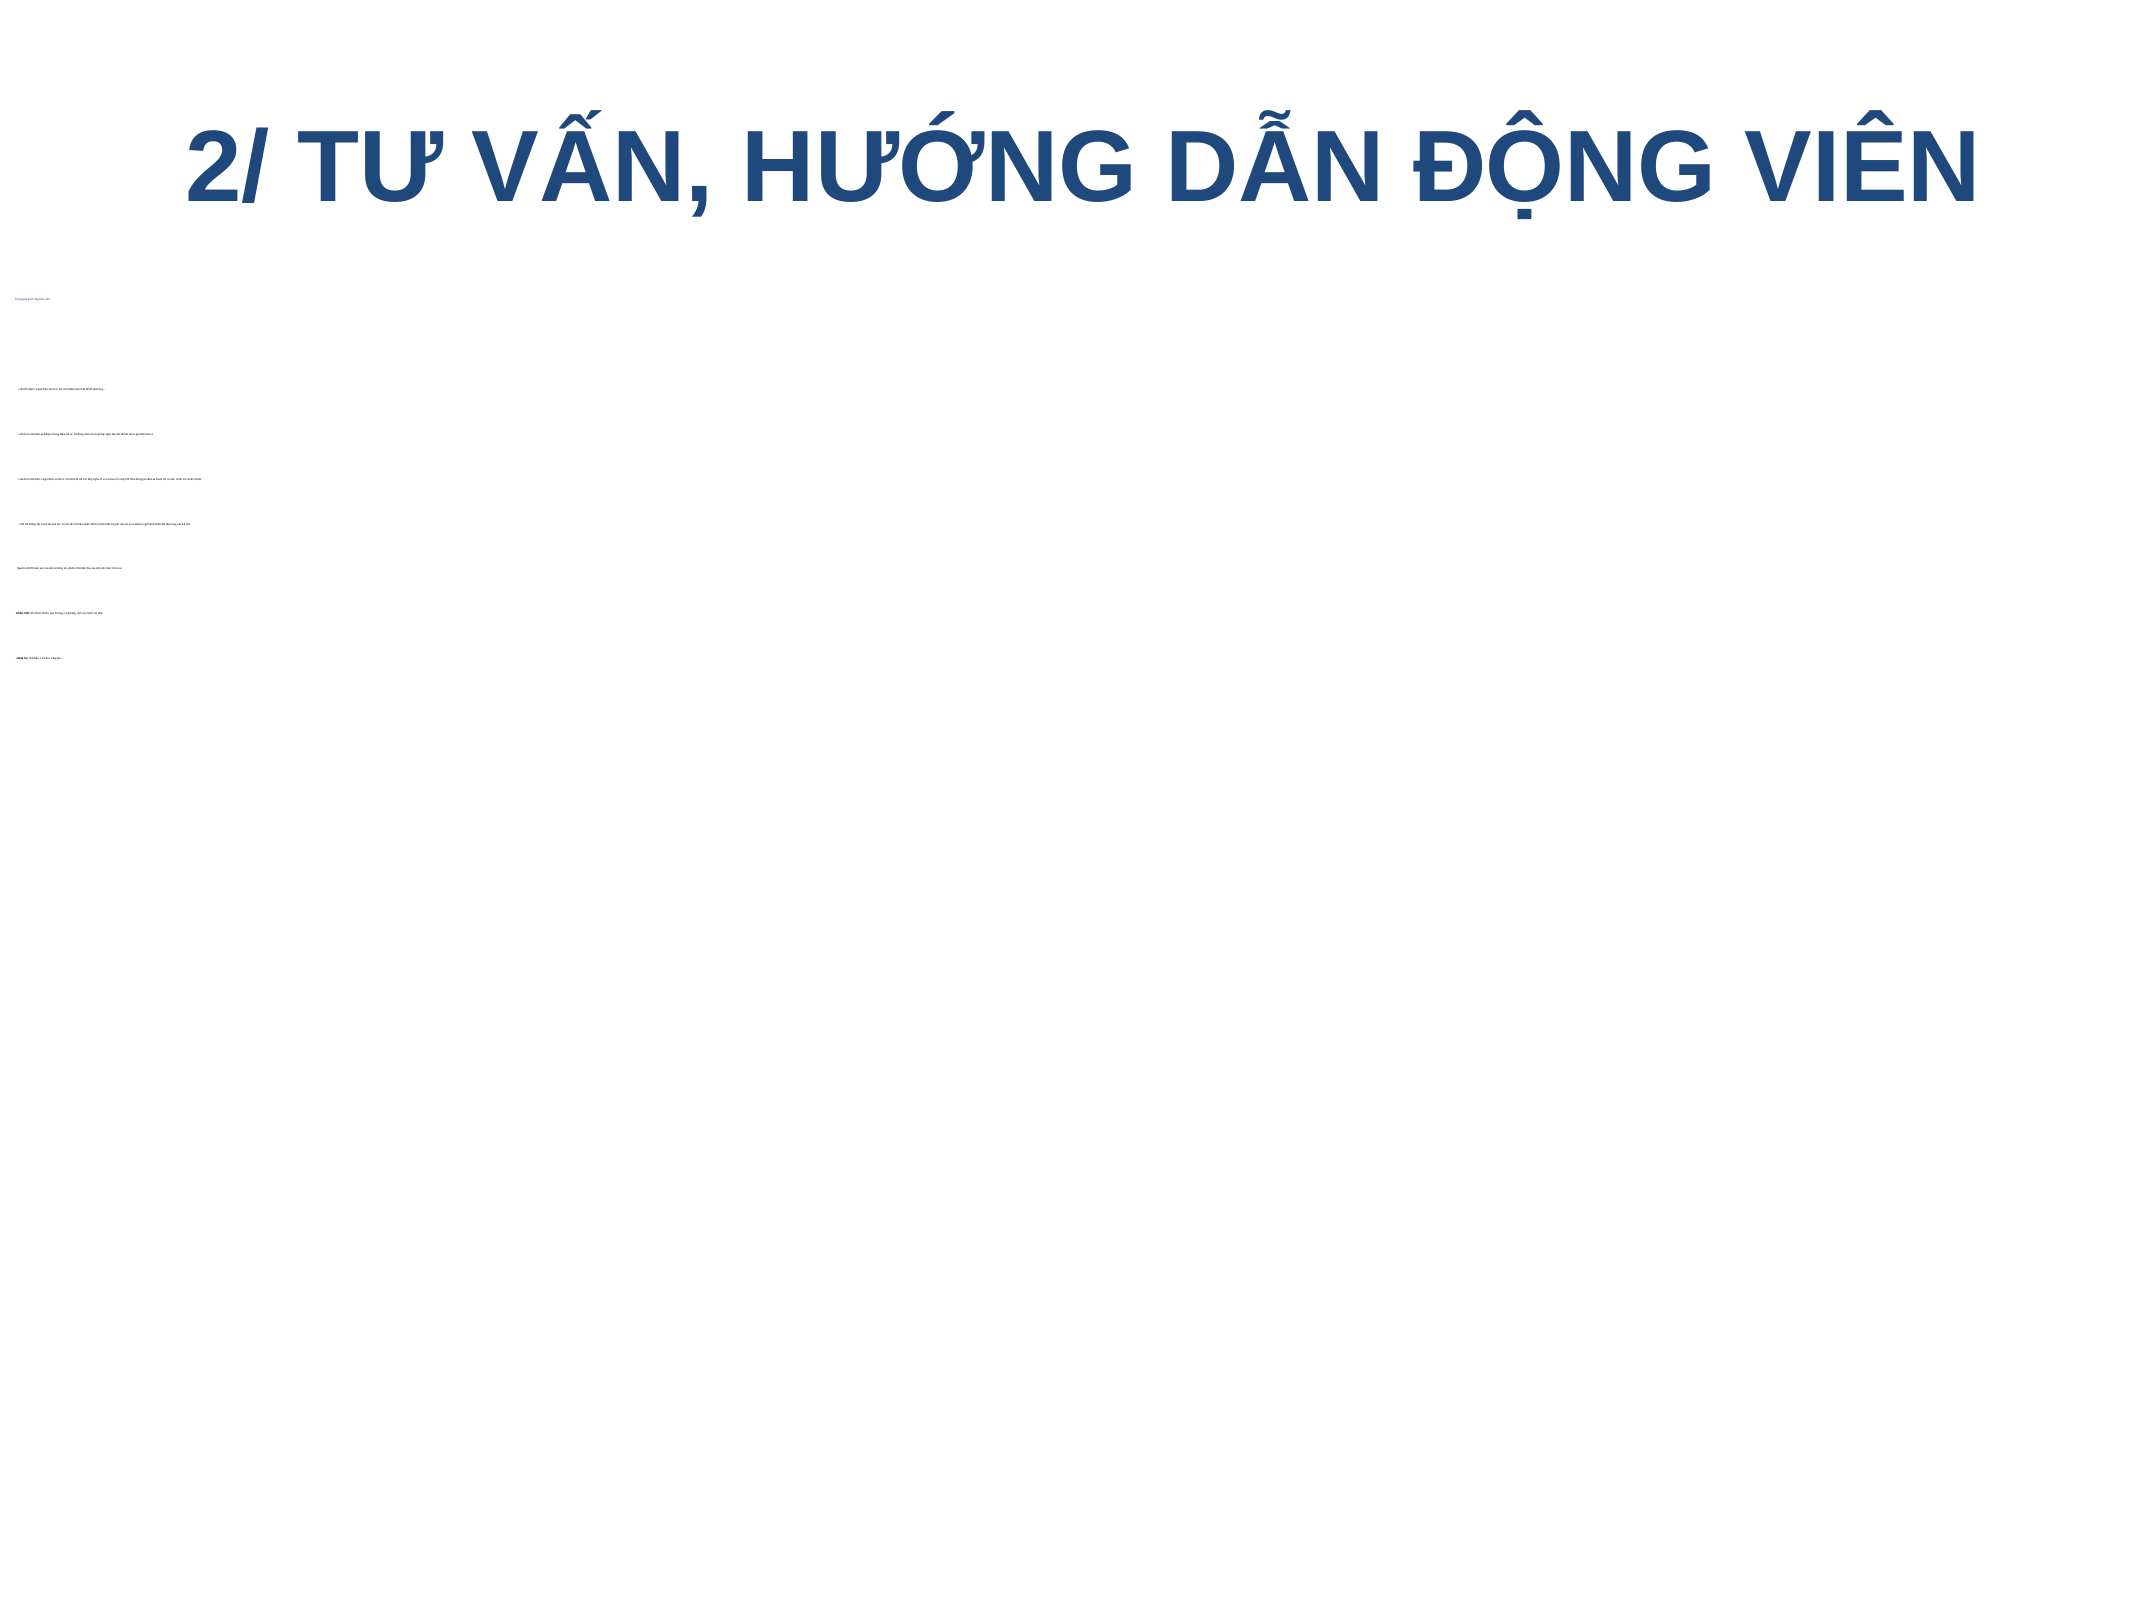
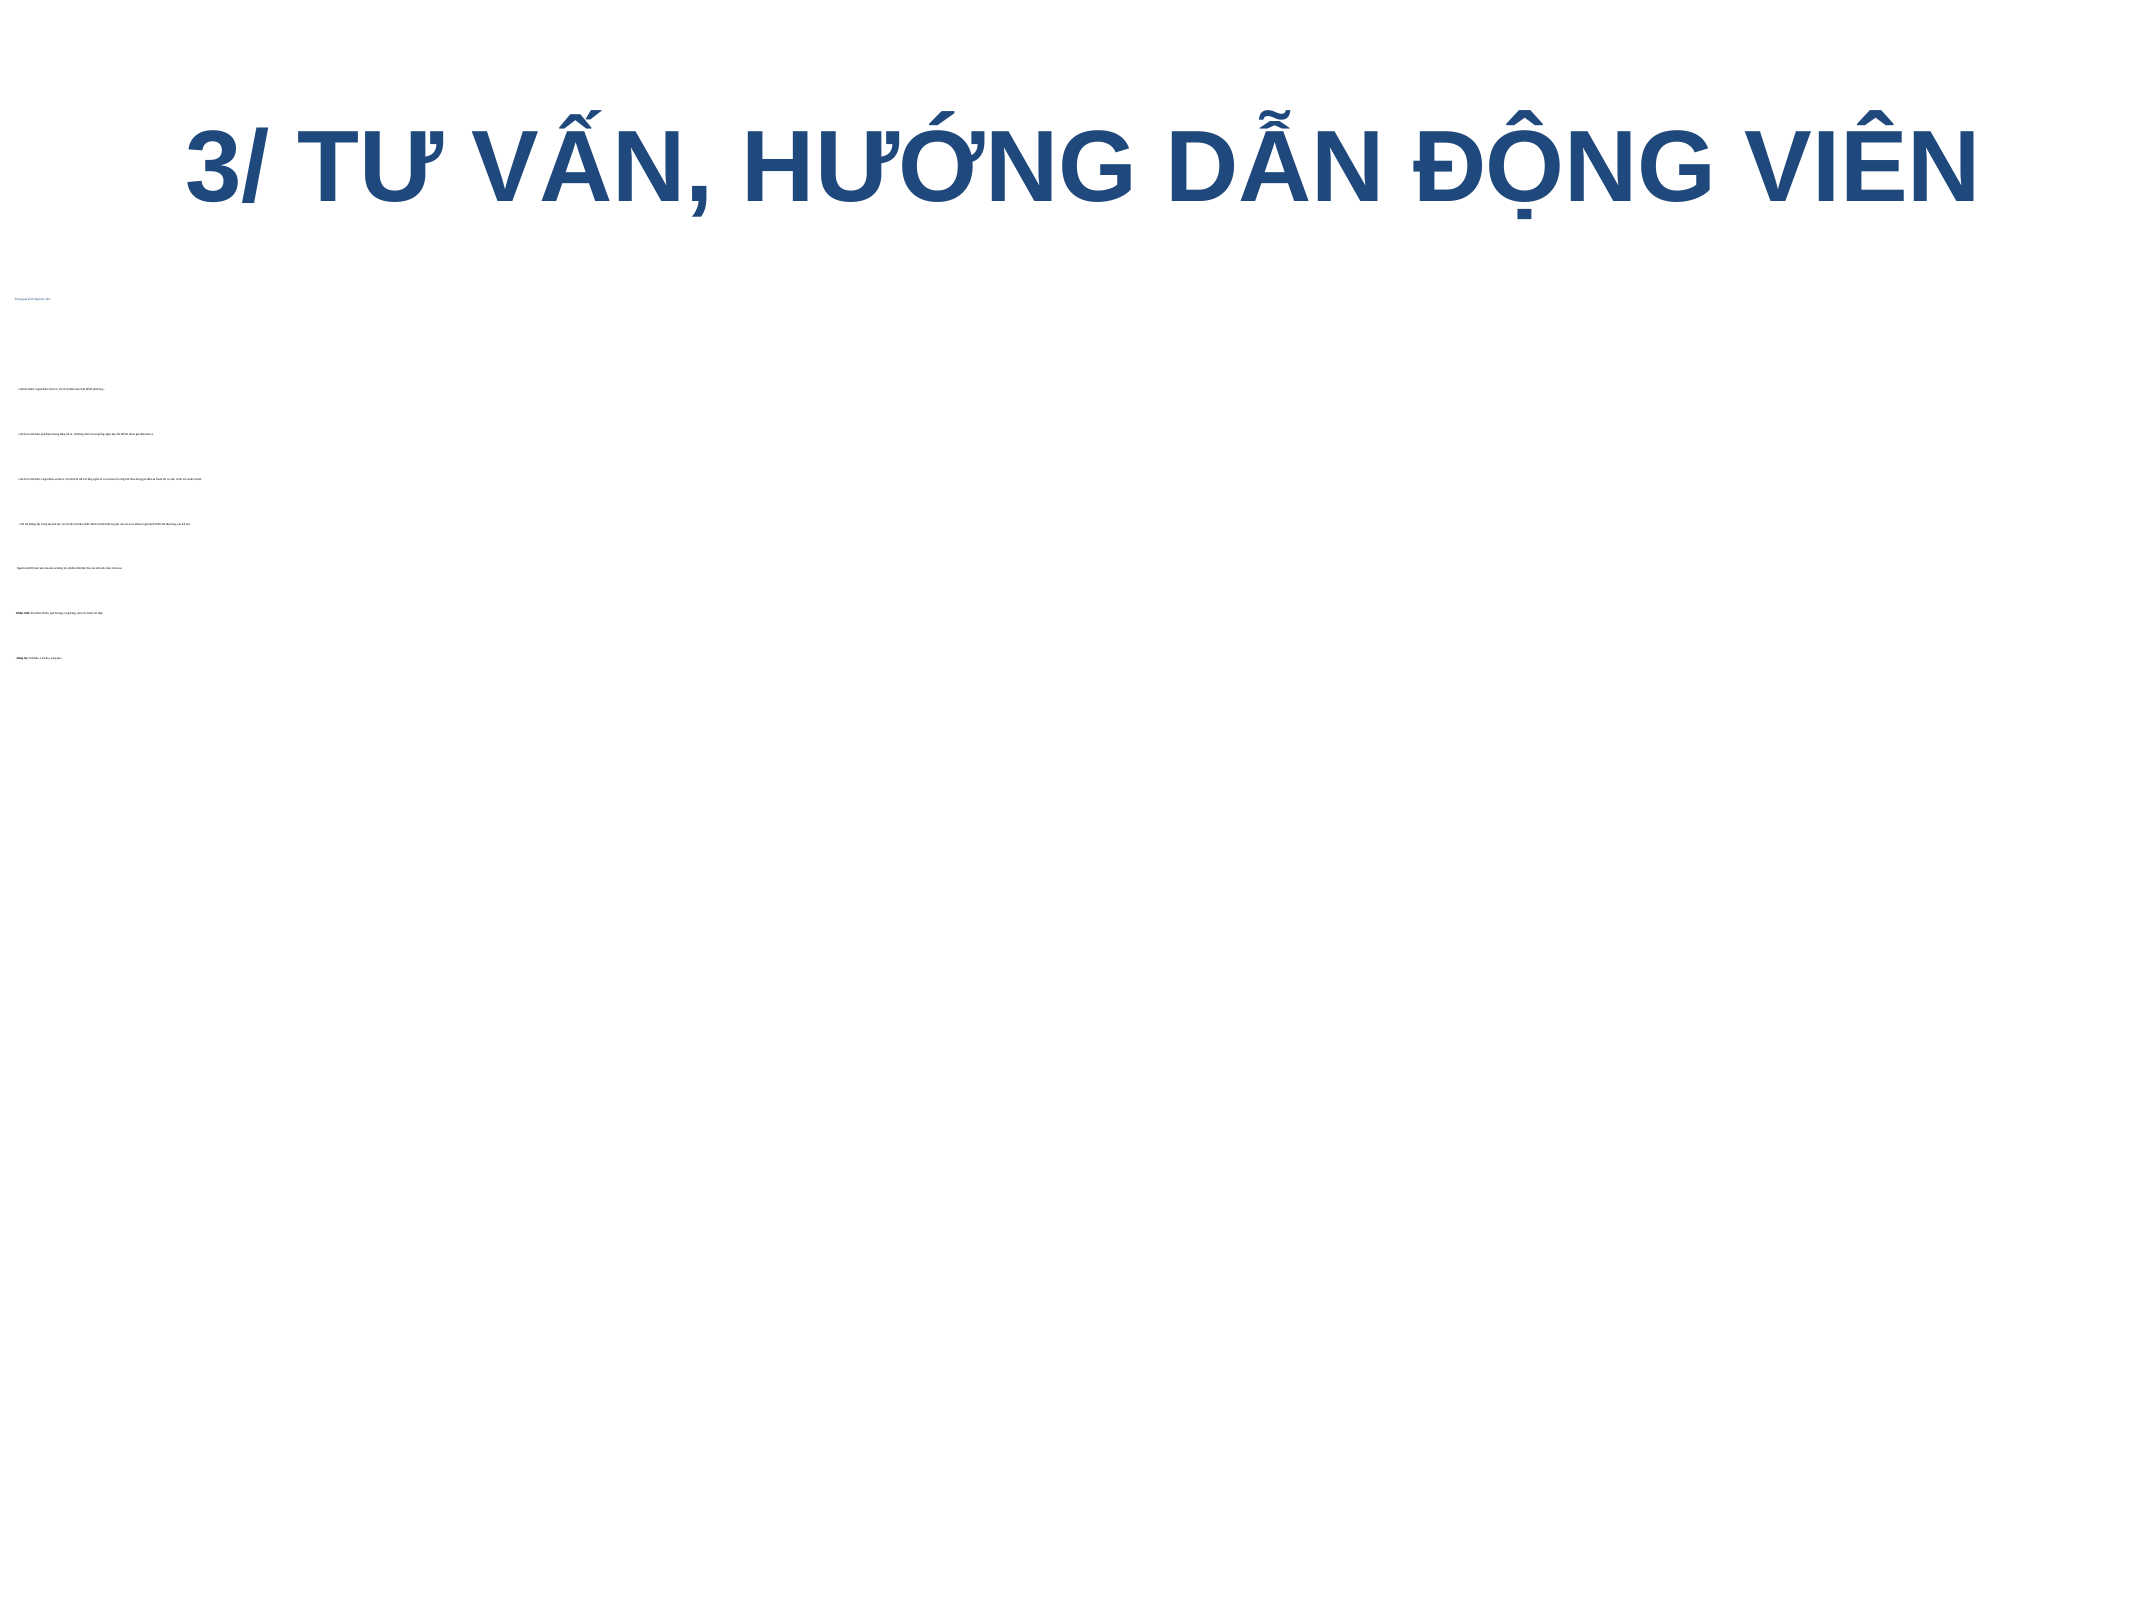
2/: 2/ -> 3/
